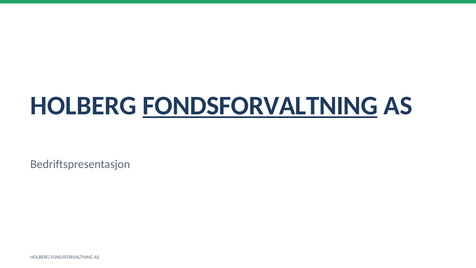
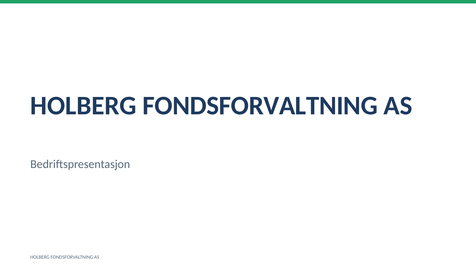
FONDSFORVALTNING at (260, 106) underline: present -> none
